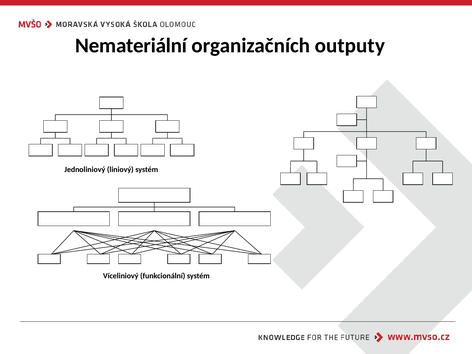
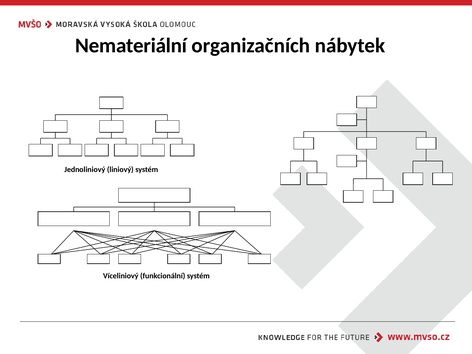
outputy: outputy -> nábytek
